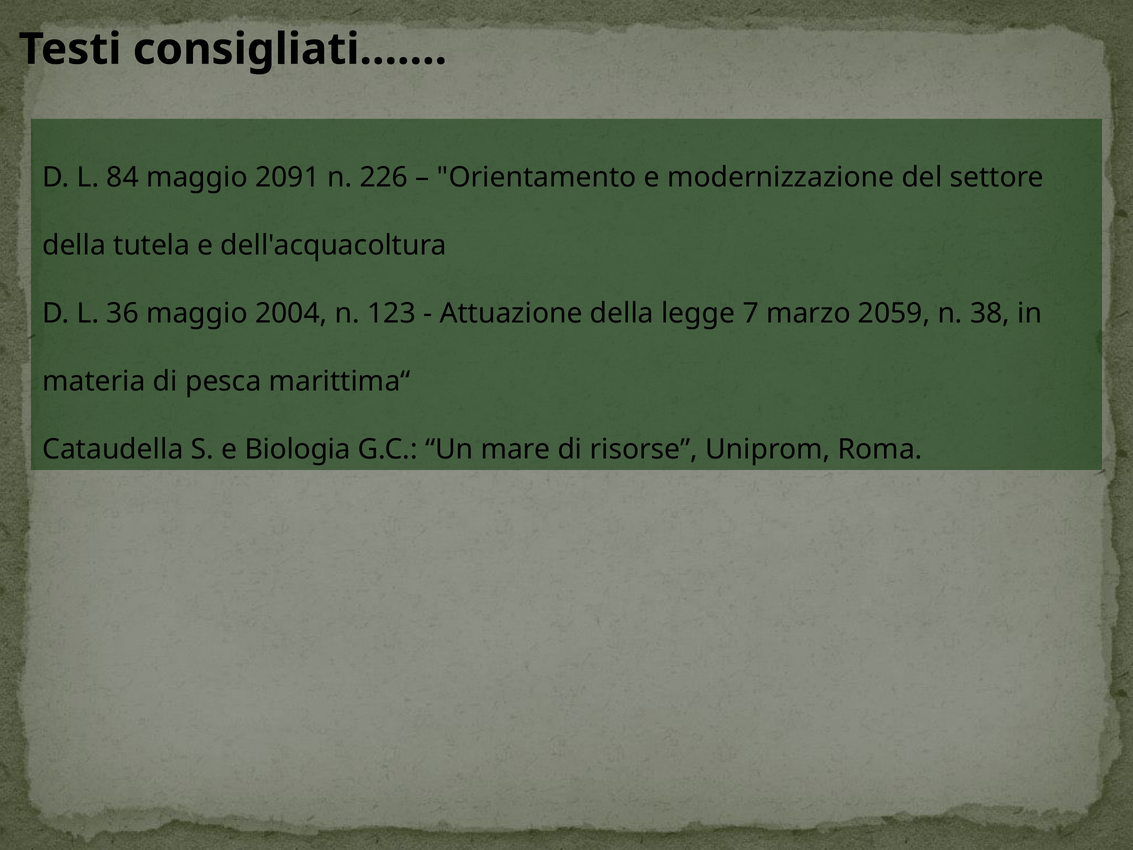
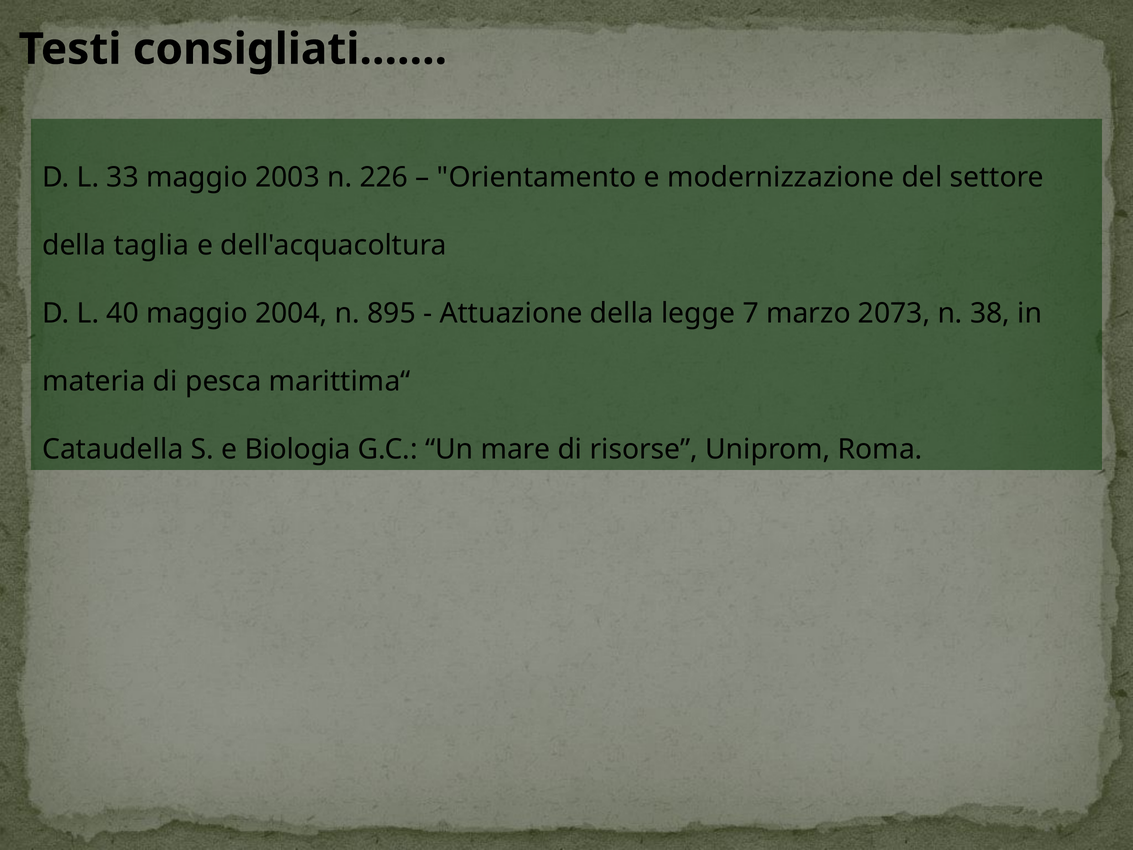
84: 84 -> 33
2091: 2091 -> 2003
tutela: tutela -> taglia
36: 36 -> 40
123: 123 -> 895
2059: 2059 -> 2073
